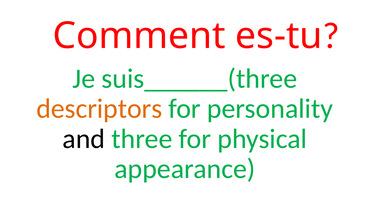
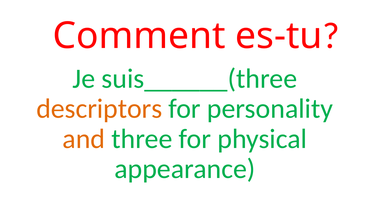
and colour: black -> orange
